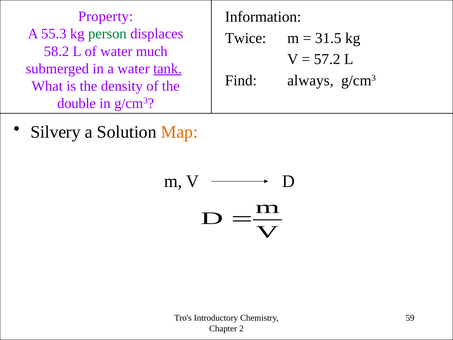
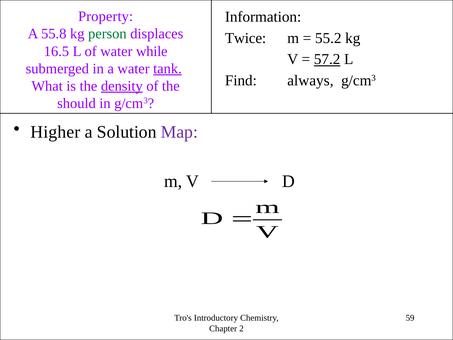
55.3: 55.3 -> 55.8
31.5: 31.5 -> 55.2
58.2: 58.2 -> 16.5
much: much -> while
57.2 underline: none -> present
density underline: none -> present
double: double -> should
Silvery: Silvery -> Higher
Map colour: orange -> purple
